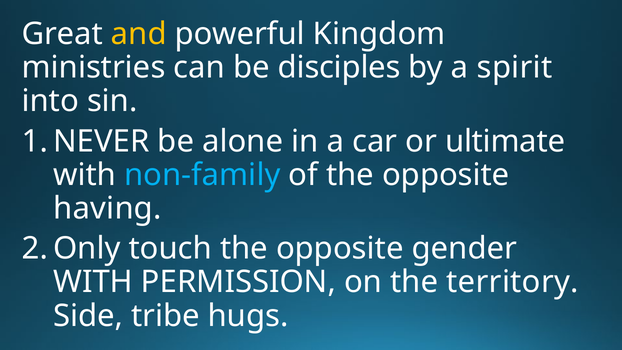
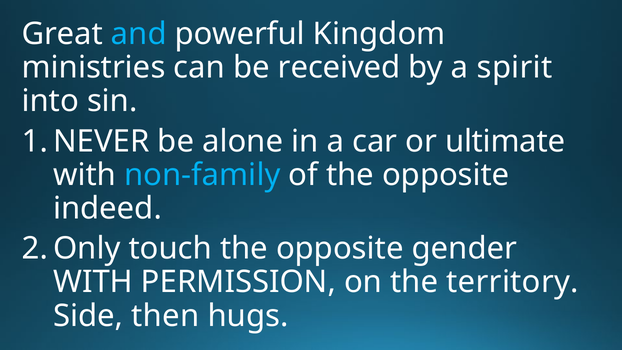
and colour: yellow -> light blue
disciples: disciples -> received
having: having -> indeed
tribe: tribe -> then
